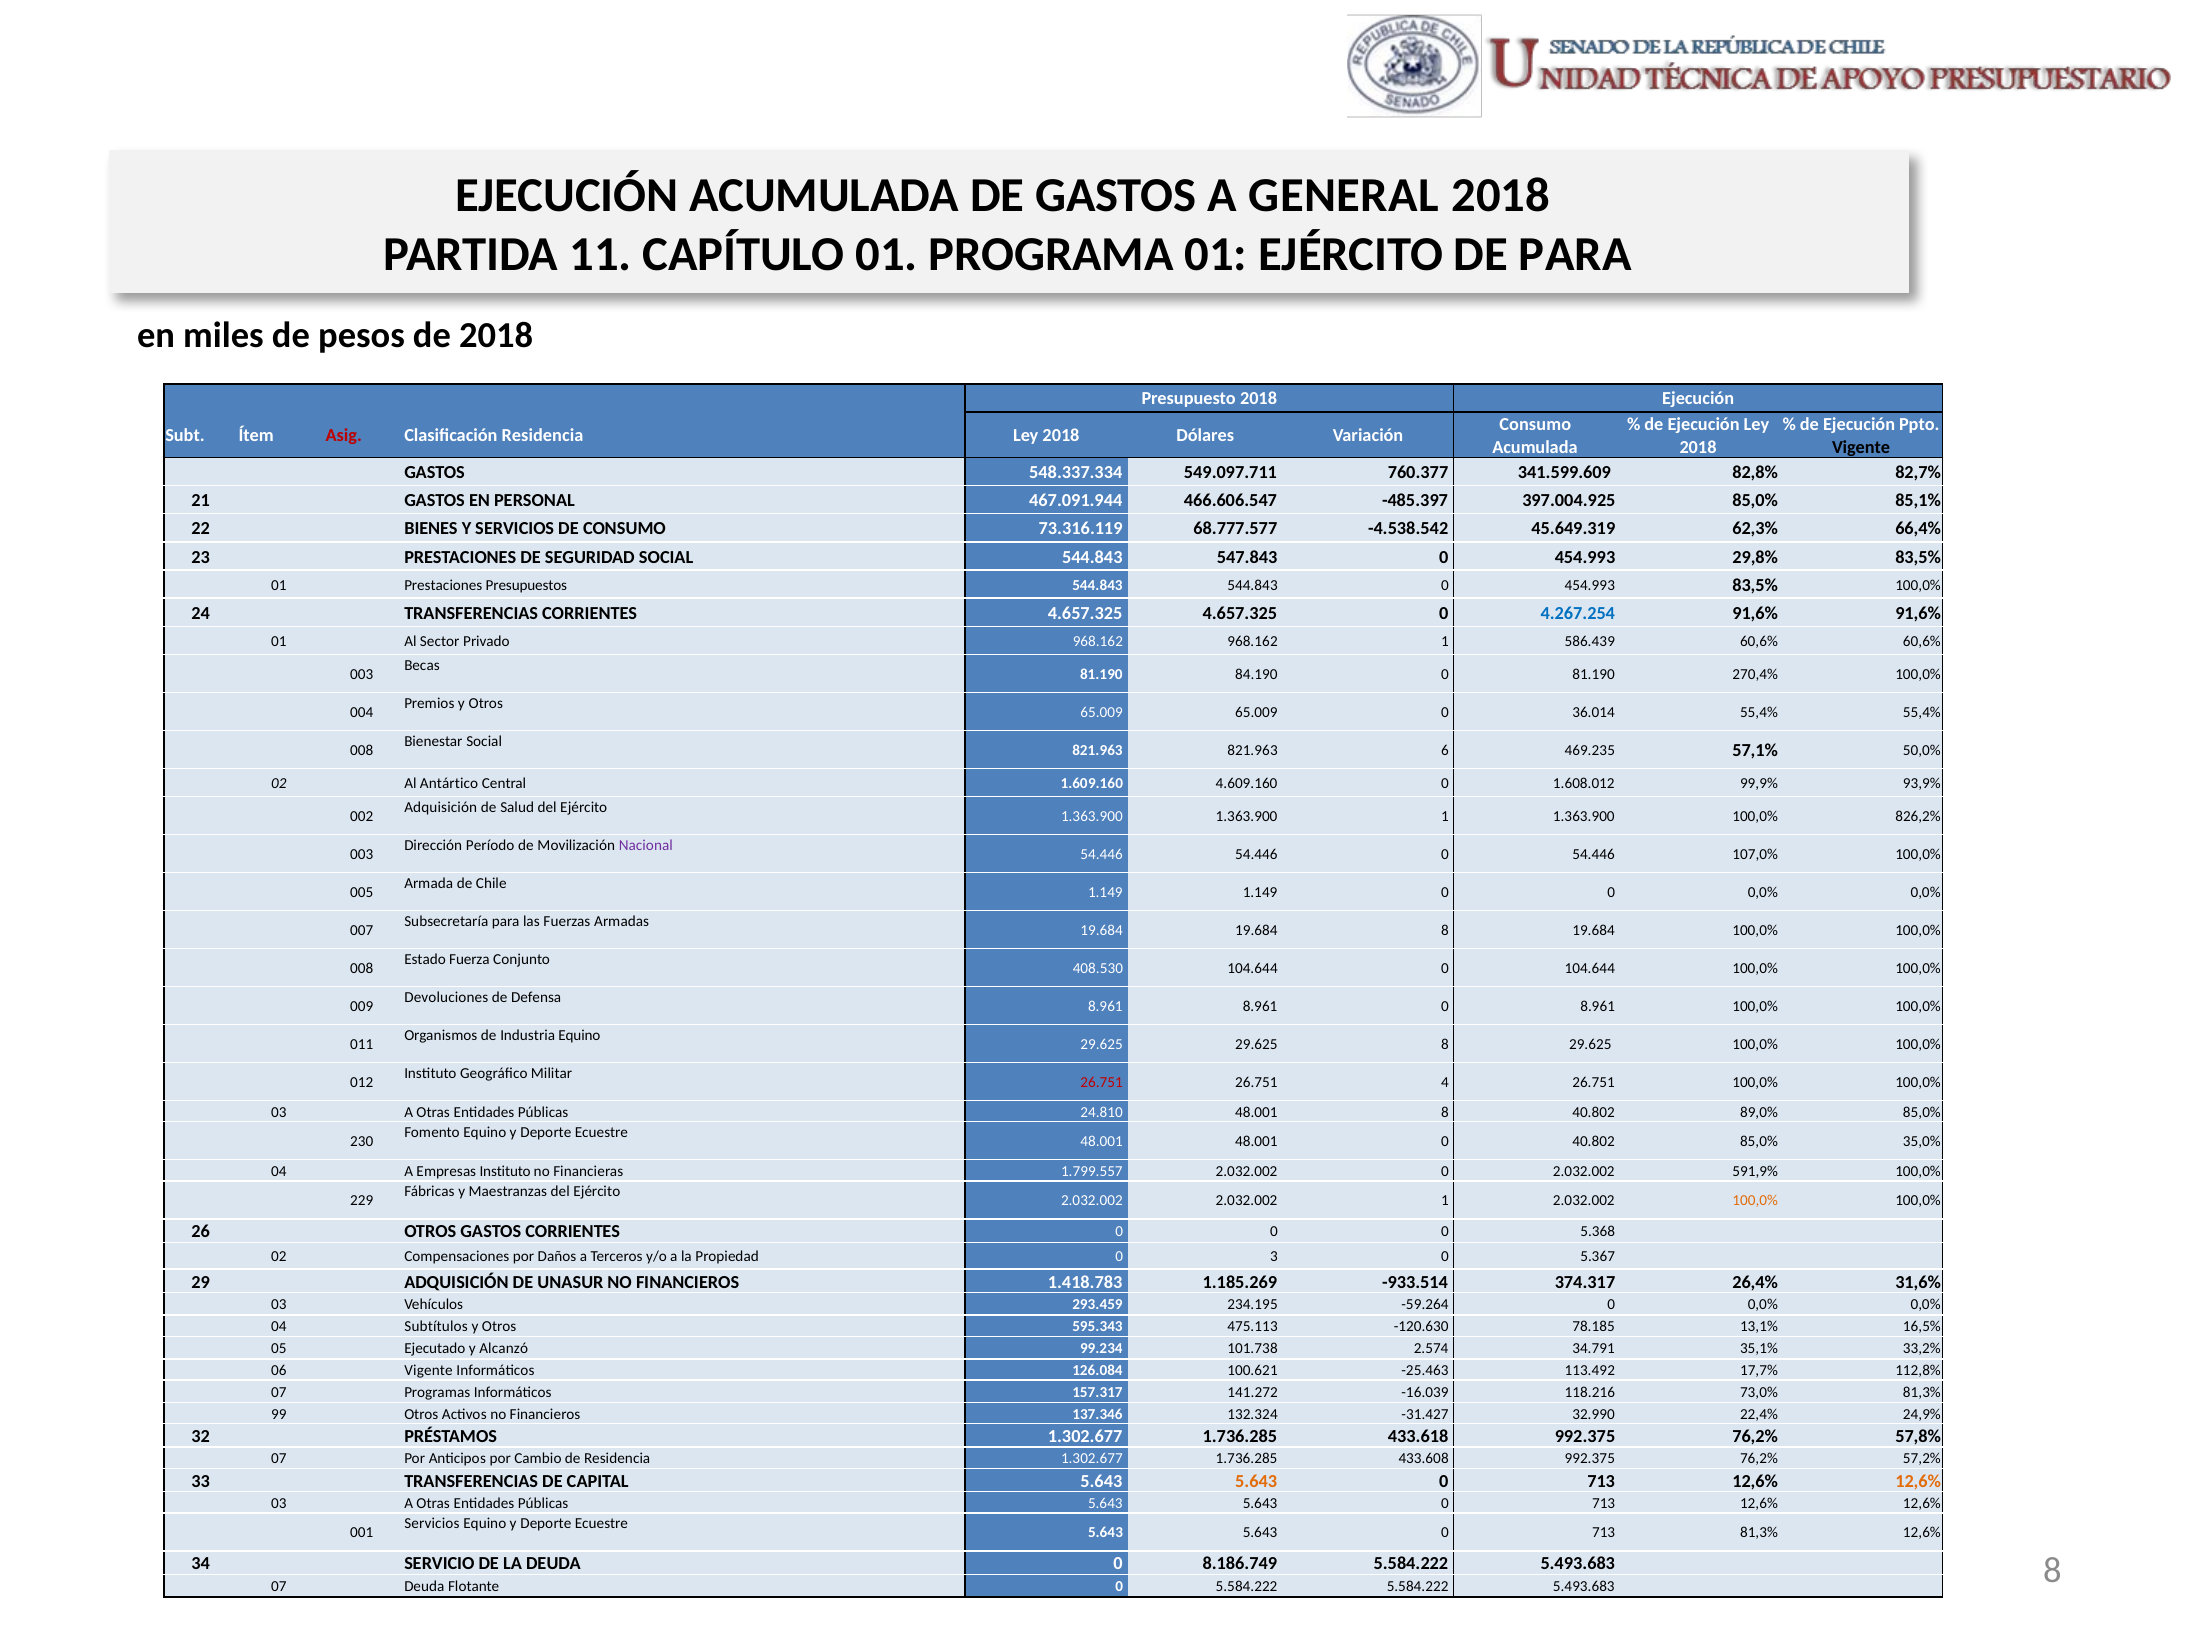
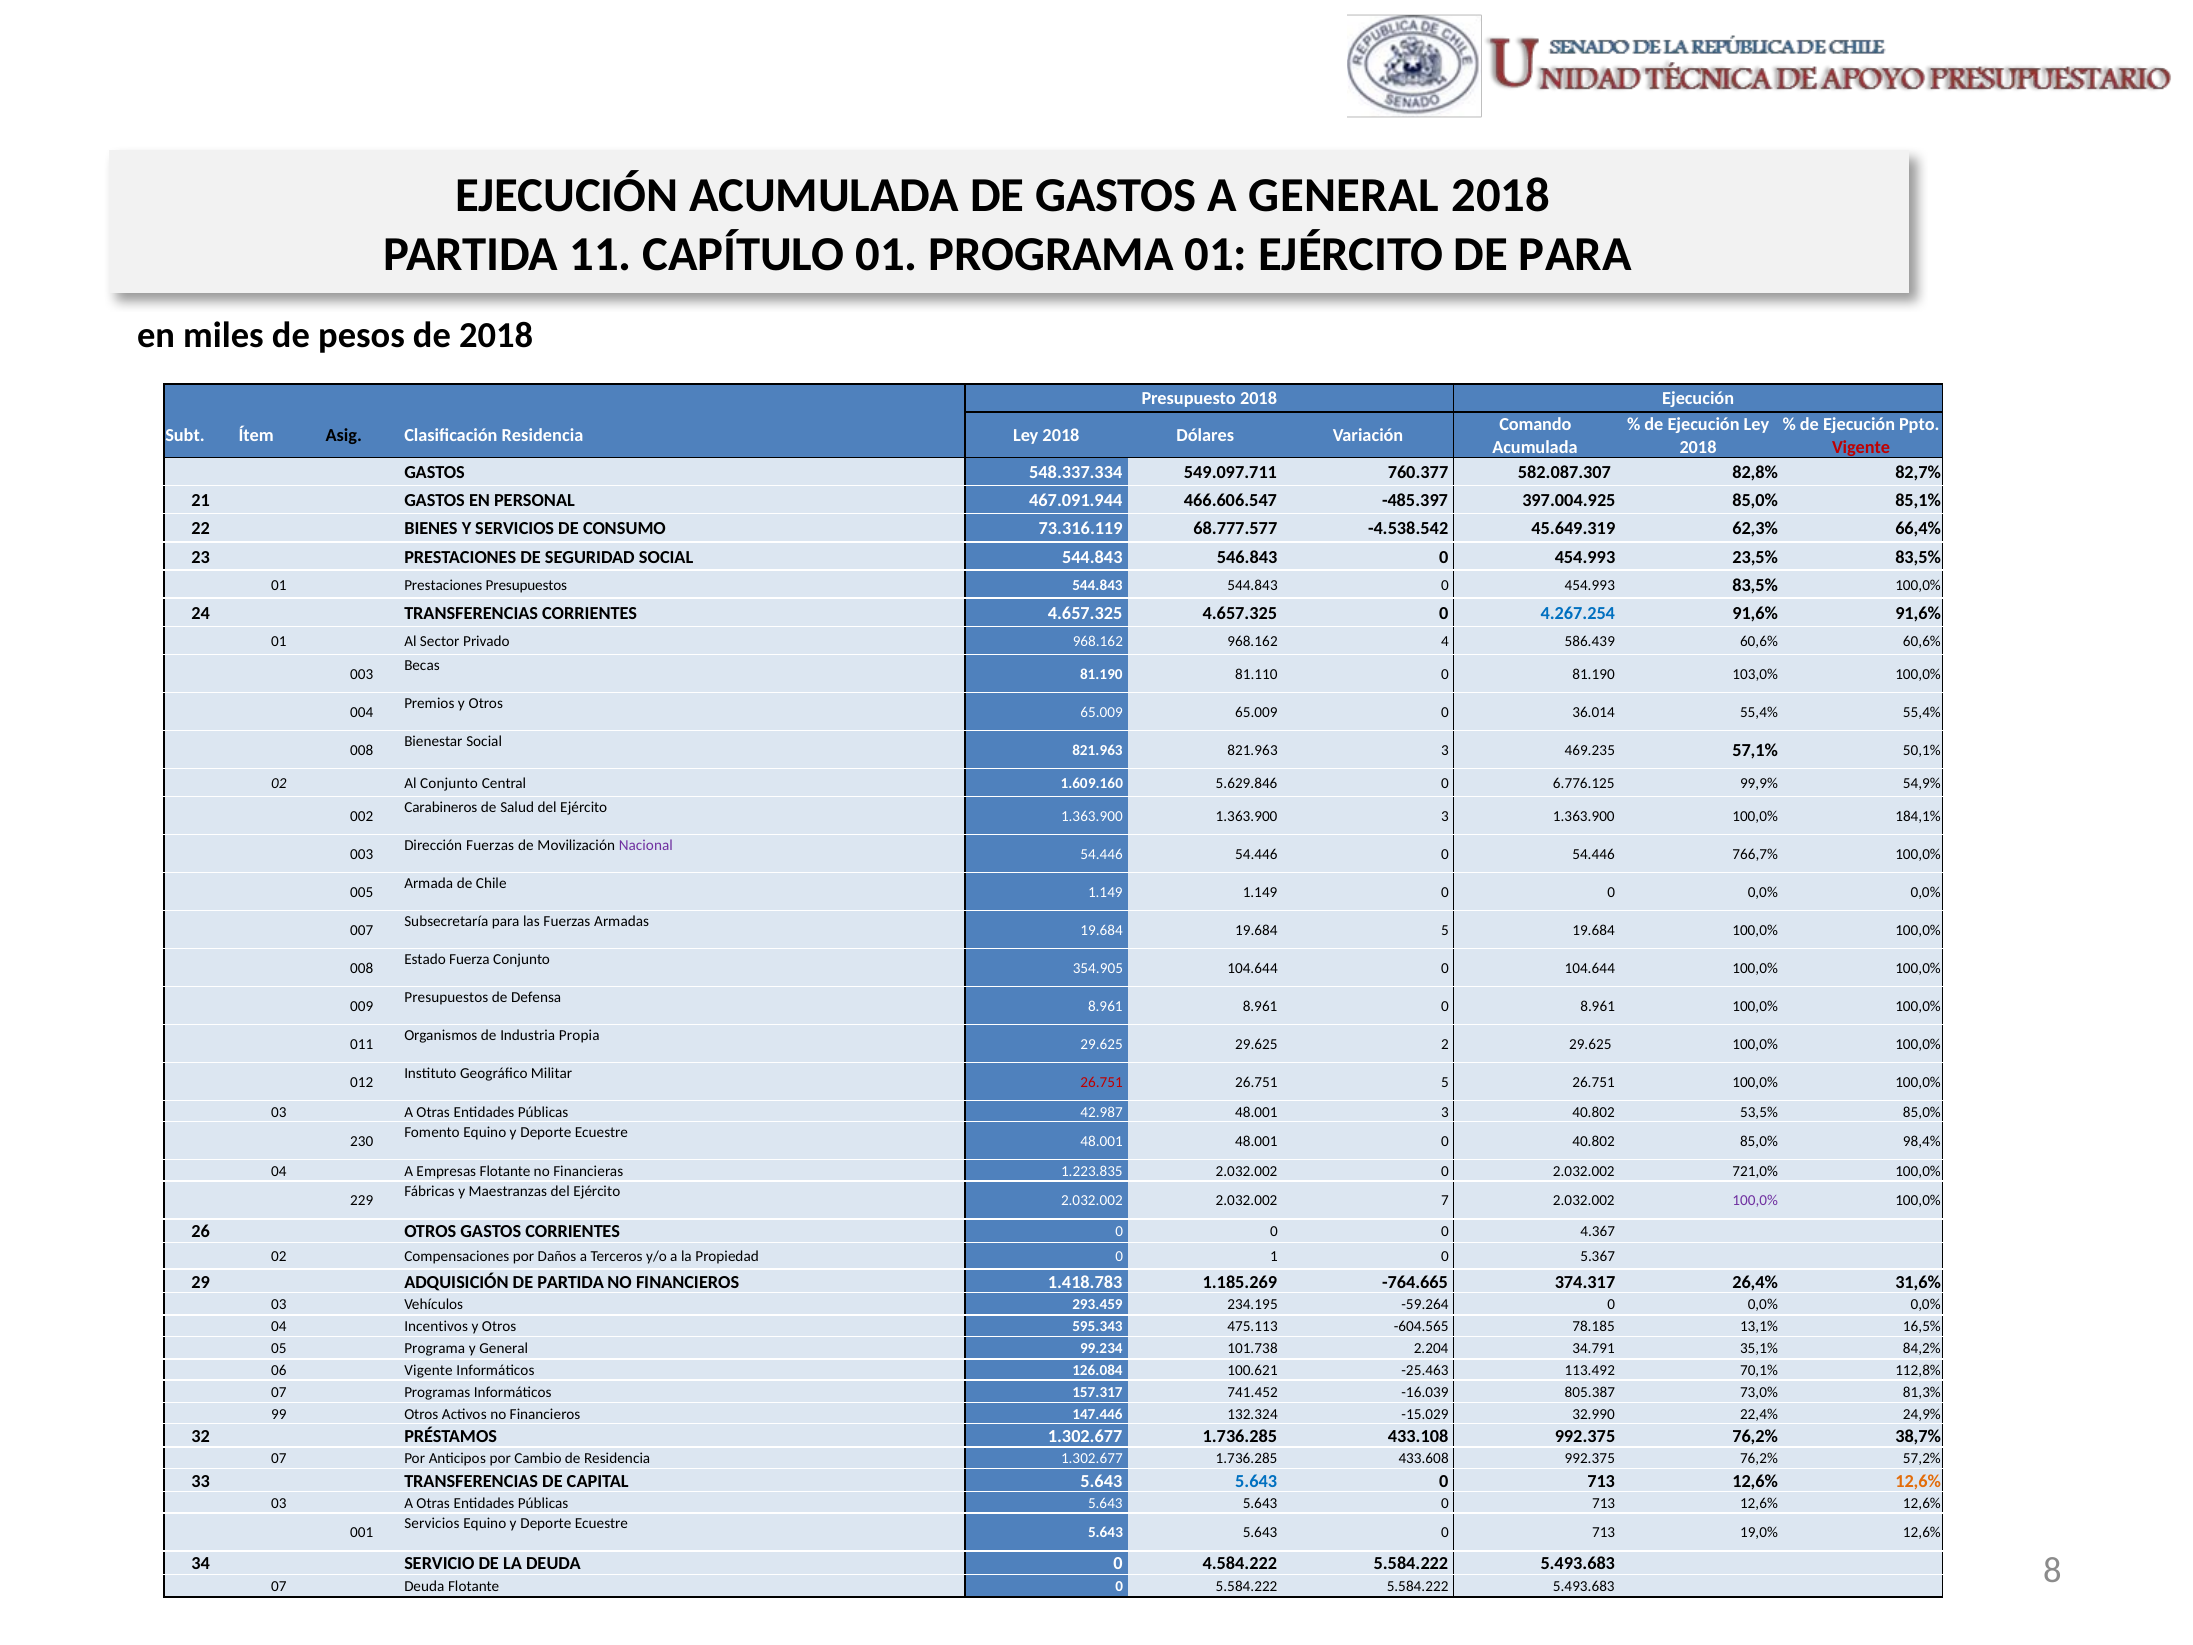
Consumo at (1535, 425): Consumo -> Comando
Asig colour: red -> black
Vigente at (1861, 447) colour: black -> red
341.599.609: 341.599.609 -> 582.087.307
547.843: 547.843 -> 546.843
29,8%: 29,8% -> 23,5%
968.162 1: 1 -> 4
84.190: 84.190 -> 81.110
270,4%: 270,4% -> 103,0%
821.963 6: 6 -> 3
50,0%: 50,0% -> 50,1%
Al Antártico: Antártico -> Conjunto
4.609.160: 4.609.160 -> 5.629.846
1.608.012: 1.608.012 -> 6.776.125
93,9%: 93,9% -> 54,9%
Adquisición at (441, 807): Adquisición -> Carabineros
1.363.900 1: 1 -> 3
826,2%: 826,2% -> 184,1%
Dirección Período: Período -> Fuerzas
107,0%: 107,0% -> 766,7%
19.684 8: 8 -> 5
408.530: 408.530 -> 354.905
Devoluciones at (446, 997): Devoluciones -> Presupuestos
Industria Equino: Equino -> Propia
29.625 8: 8 -> 2
26.751 4: 4 -> 5
24.810: 24.810 -> 42.987
48.001 8: 8 -> 3
89,0%: 89,0% -> 53,5%
35,0%: 35,0% -> 98,4%
Empresas Instituto: Instituto -> Flotante
1.799.557: 1.799.557 -> 1.223.835
591,9%: 591,9% -> 721,0%
2.032.002 1: 1 -> 7
100,0% at (1755, 1201) colour: orange -> purple
5.368: 5.368 -> 4.367
3: 3 -> 1
DE UNASUR: UNASUR -> PARTIDA
-933.514: -933.514 -> -764.665
Subtítulos: Subtítulos -> Incentivos
-120.630: -120.630 -> -604.565
05 Ejecutado: Ejecutado -> Programa
y Alcanzó: Alcanzó -> General
2.574: 2.574 -> 2.204
33,2%: 33,2% -> 84,2%
17,7%: 17,7% -> 70,1%
141.272: 141.272 -> 741.452
118.216: 118.216 -> 805.387
137.346: 137.346 -> 147.446
-31.427: -31.427 -> -15.029
433.618: 433.618 -> 433.108
57,8%: 57,8% -> 38,7%
5.643 at (1256, 1481) colour: orange -> blue
713 81,3%: 81,3% -> 19,0%
8.186.749: 8.186.749 -> 4.584.222
